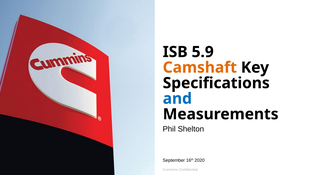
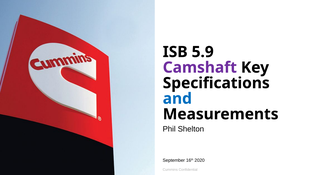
Camshaft colour: orange -> purple
